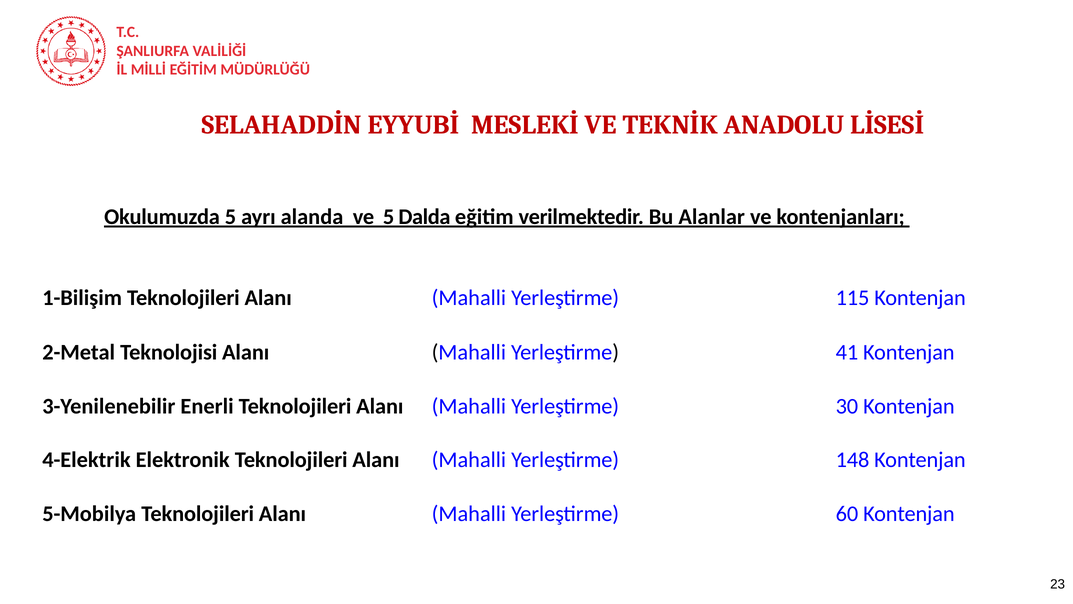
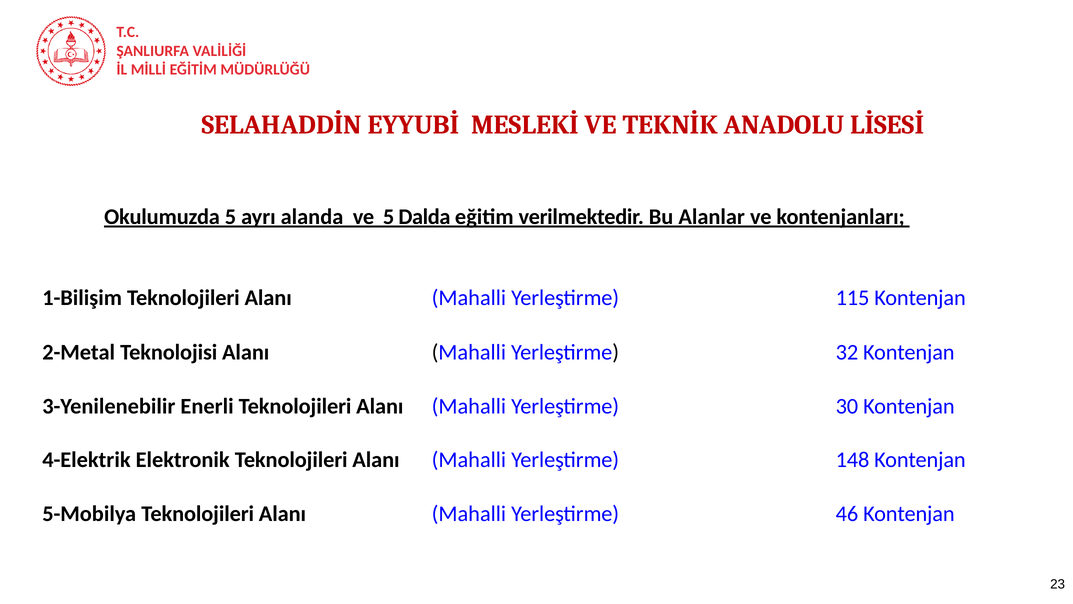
41: 41 -> 32
60: 60 -> 46
